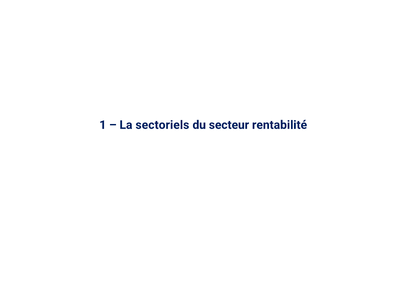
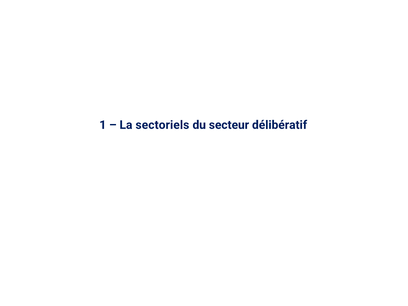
rentabilité: rentabilité -> délibératif
